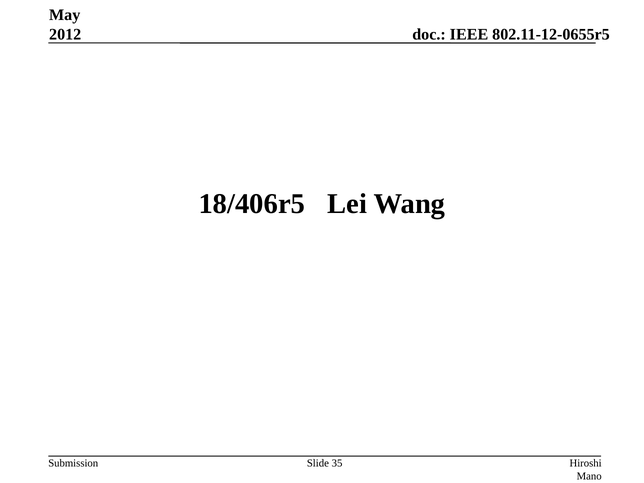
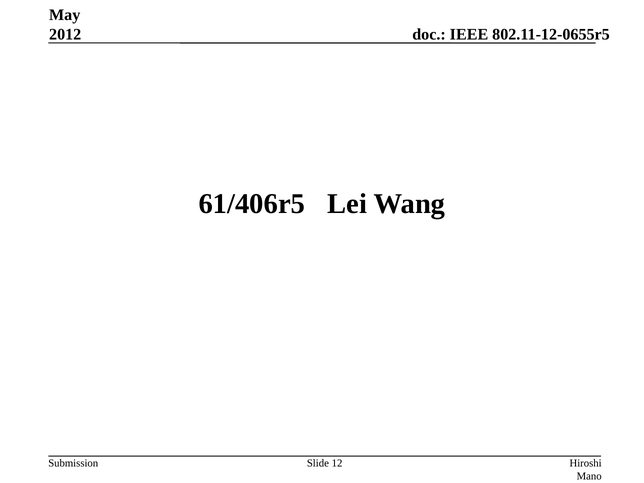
18/406r5: 18/406r5 -> 61/406r5
35: 35 -> 12
